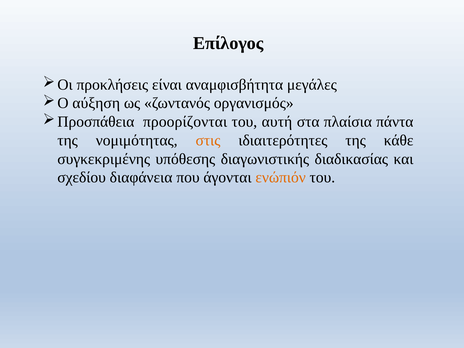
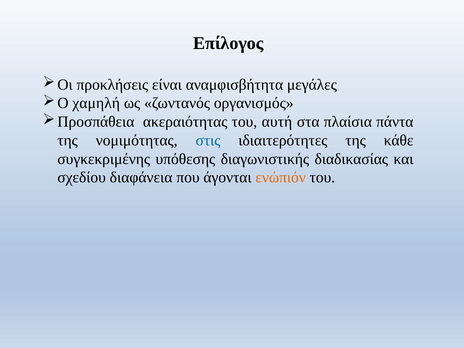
αύξηση: αύξηση -> χαμηλή
προορίζονται: προορίζονται -> ακεραιότητας
στις colour: orange -> blue
